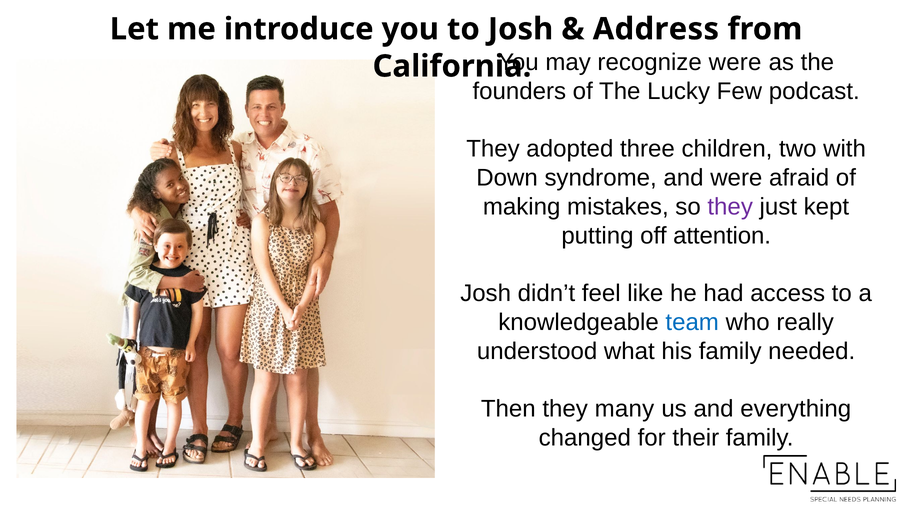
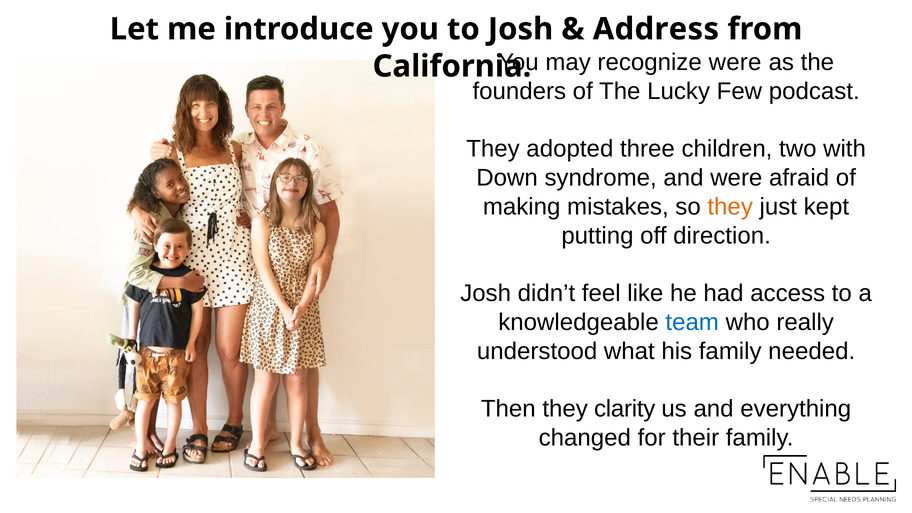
they at (730, 207) colour: purple -> orange
attention: attention -> direction
many: many -> clarity
